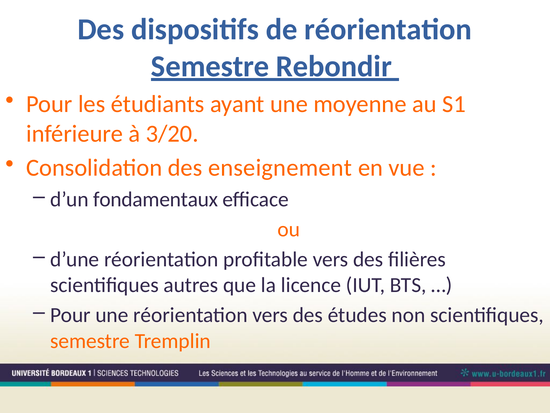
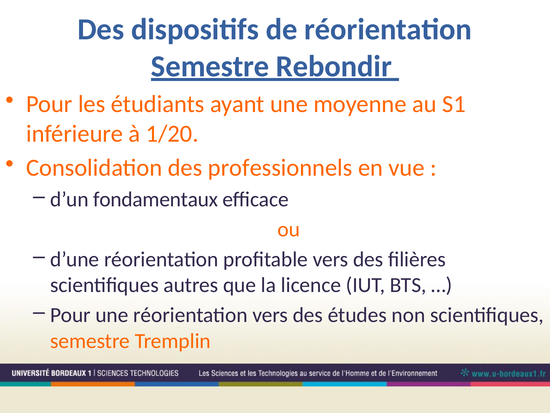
3/20: 3/20 -> 1/20
enseignement: enseignement -> professionnels
